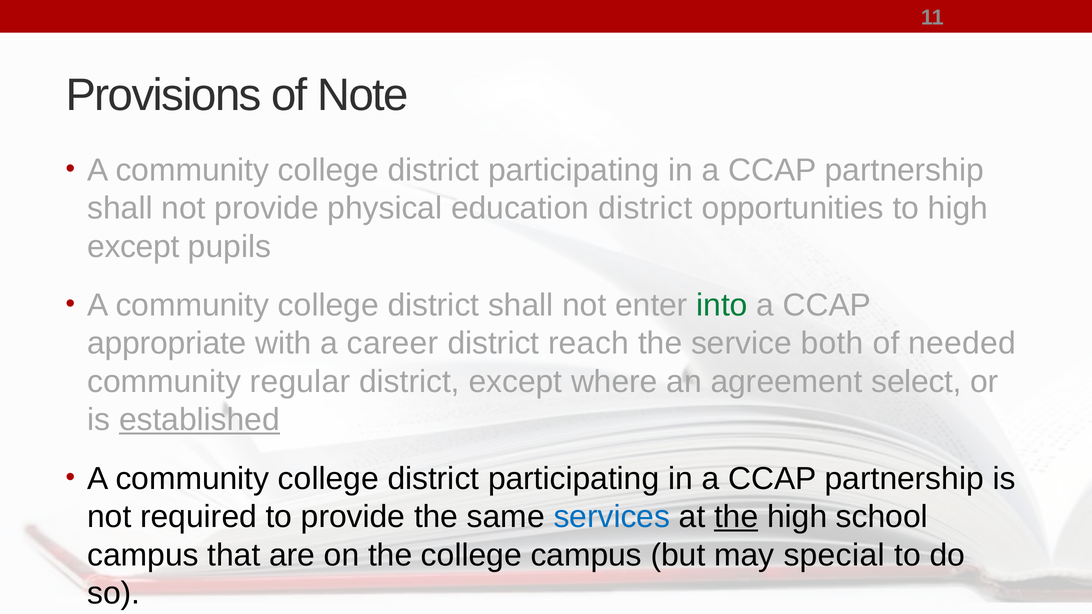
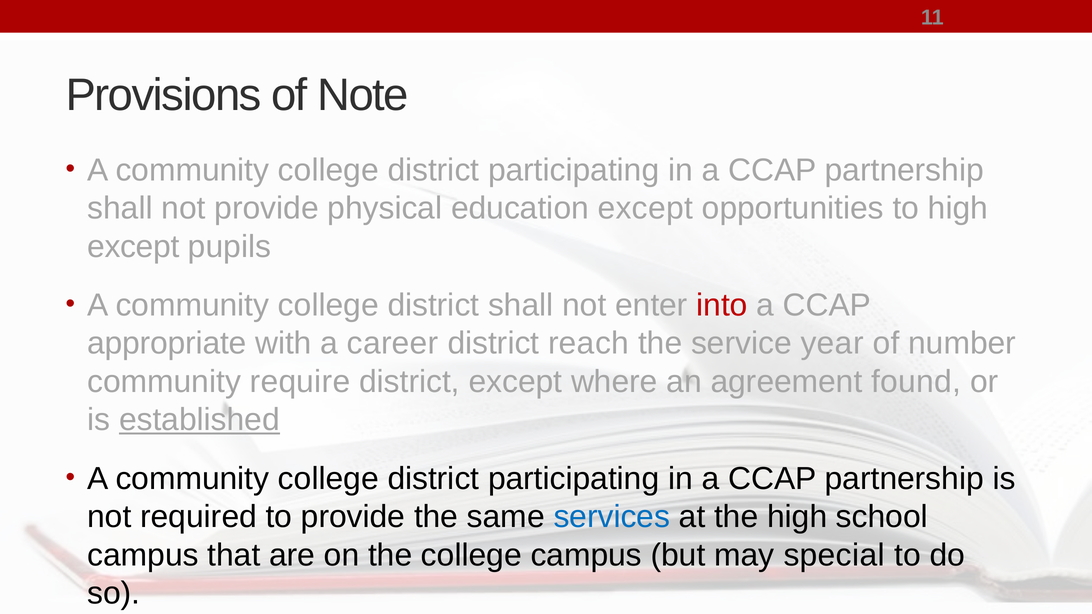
education district: district -> except
into colour: green -> red
both: both -> year
needed: needed -> number
regular: regular -> require
select: select -> found
the at (736, 517) underline: present -> none
